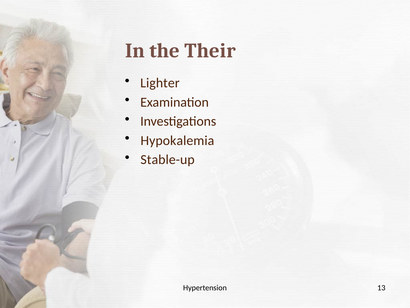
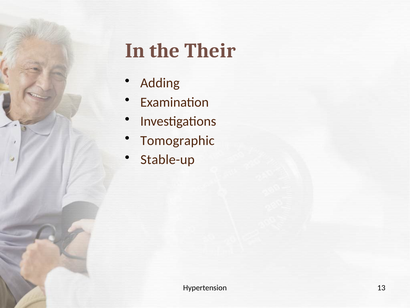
Lighter: Lighter -> Adding
Hypokalemia: Hypokalemia -> Tomographic
